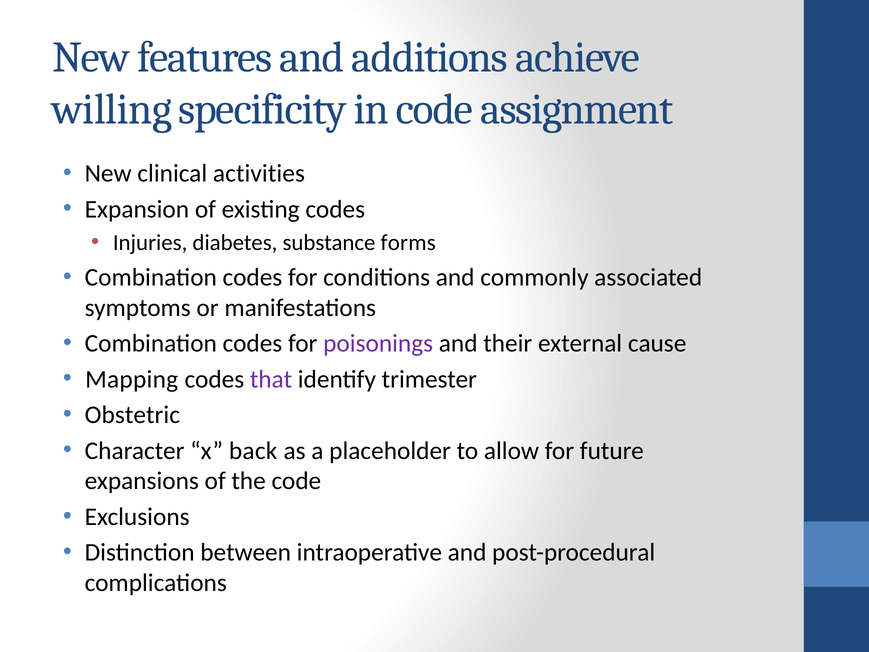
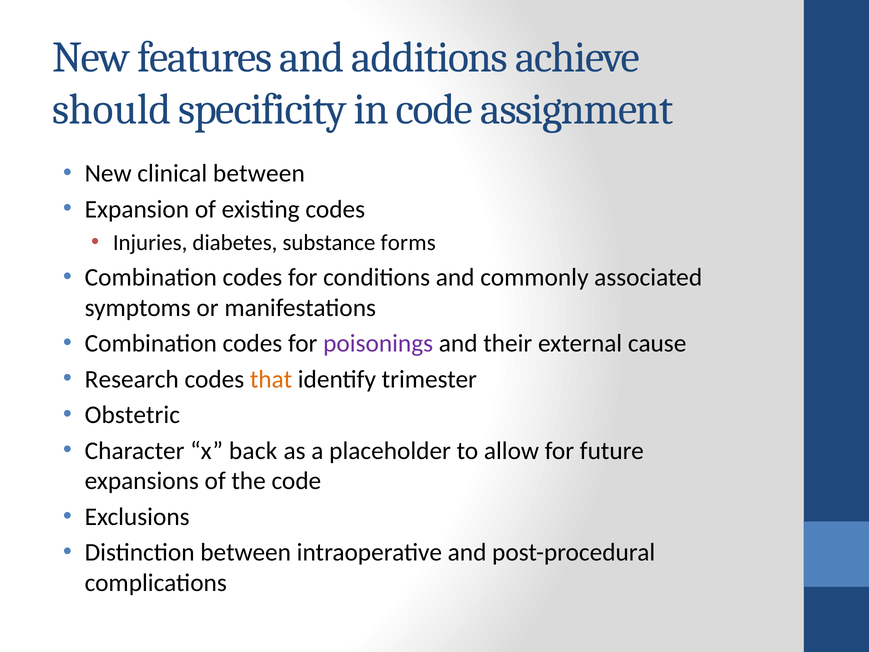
willing: willing -> should
clinical activities: activities -> between
Mapping: Mapping -> Research
that colour: purple -> orange
